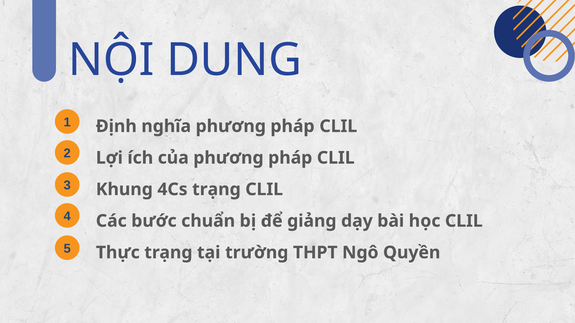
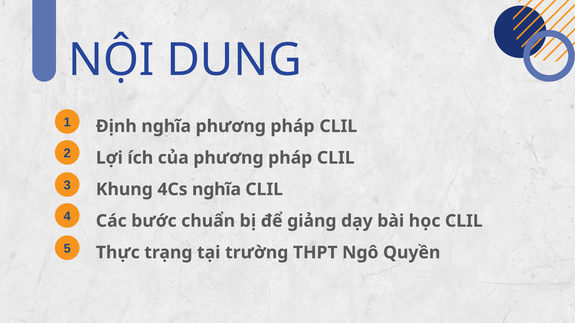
4Cs trạng: trạng -> nghĩa
